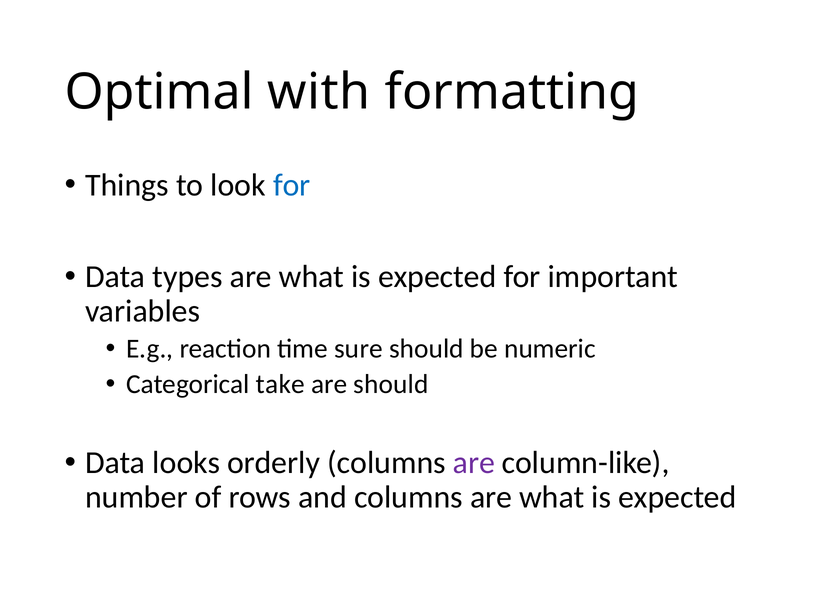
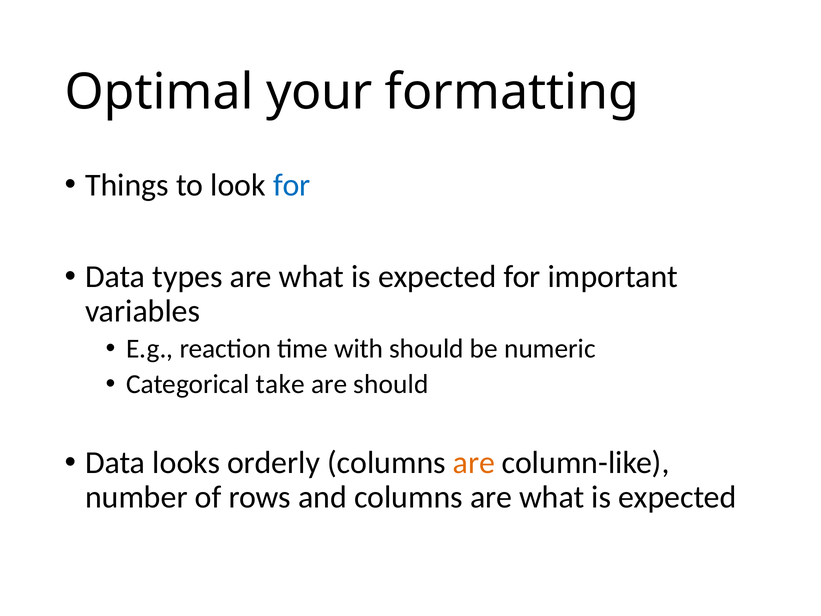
with: with -> your
sure: sure -> with
are at (474, 463) colour: purple -> orange
